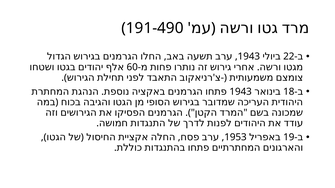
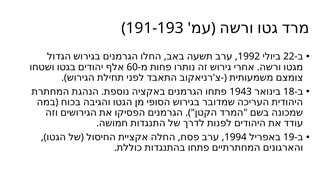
191-490: 191-490 -> 191-193
1943 at (249, 57): 1943 -> 1992
1953: 1953 -> 1994
